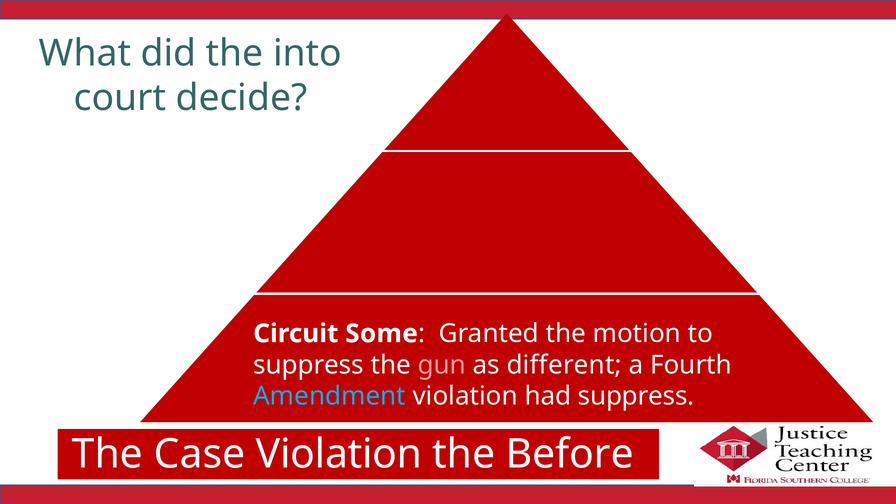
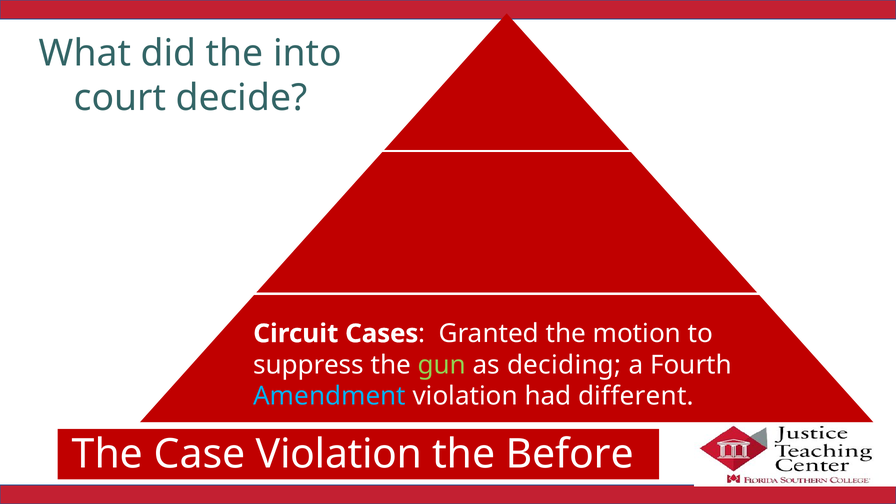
Some: Some -> Cases
gun colour: pink -> light green
different: different -> deciding
had suppress: suppress -> different
